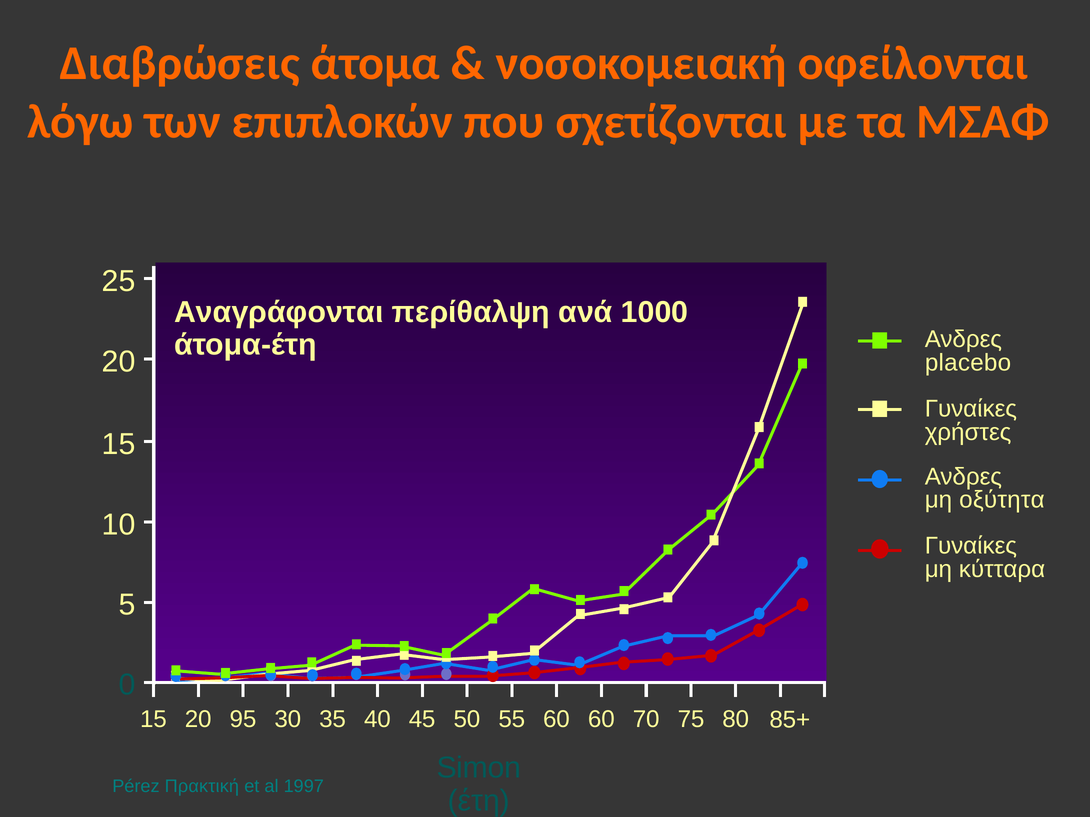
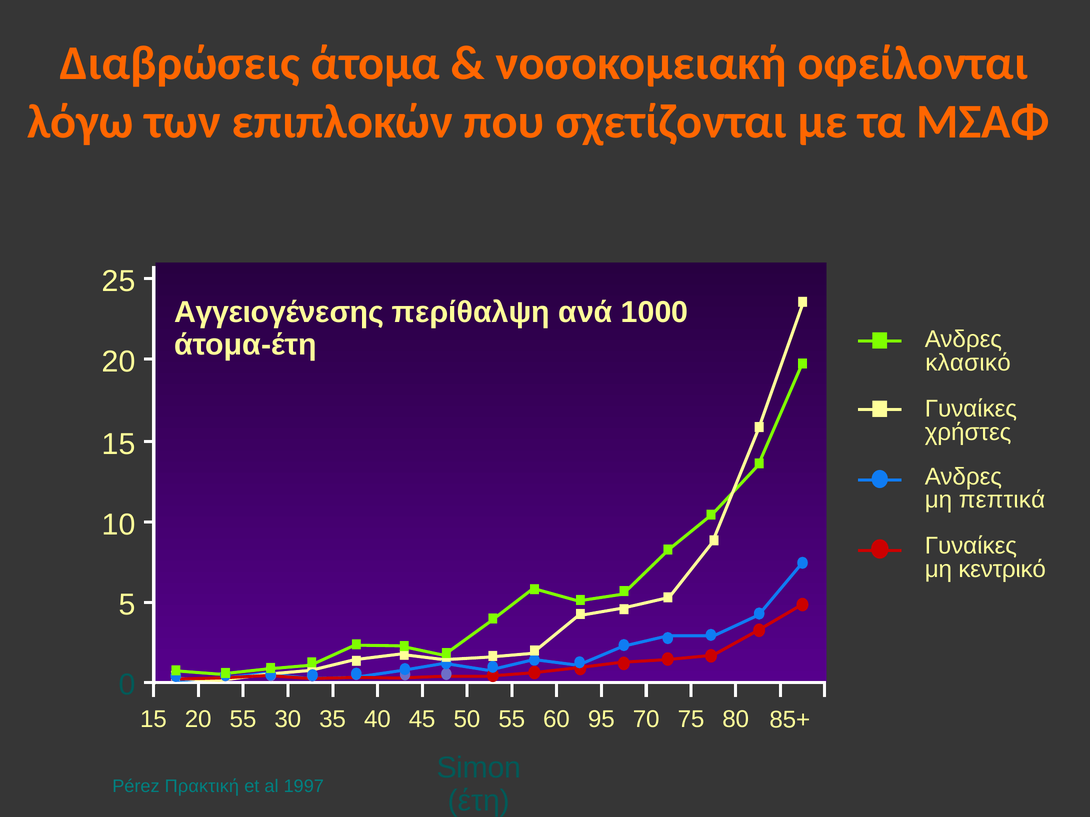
Αναγράφονται: Αναγράφονται -> Αγγειογένεσης
placebo: placebo -> κλασικό
οξύτητα: οξύτητα -> πεπτικά
κύτταρα: κύτταρα -> κεντρικό
20 95: 95 -> 55
60 60: 60 -> 95
